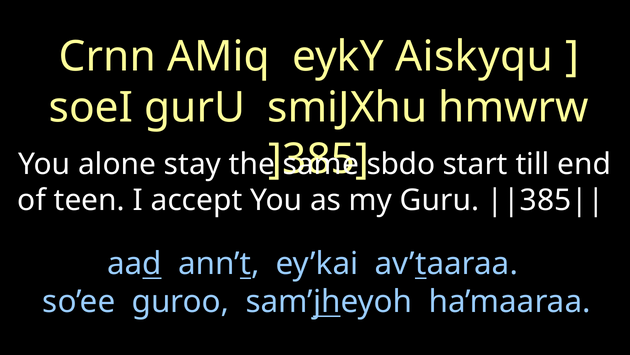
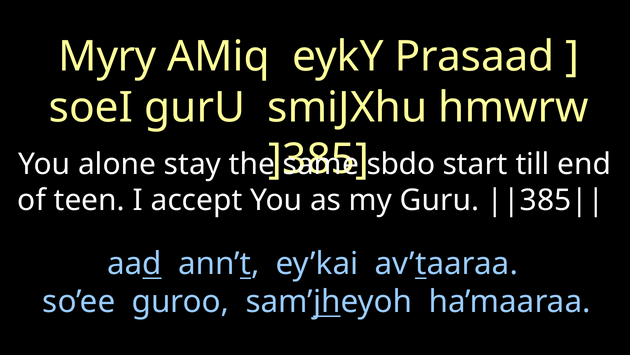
Crnn: Crnn -> Myry
Aiskyqu: Aiskyqu -> Prasaad
